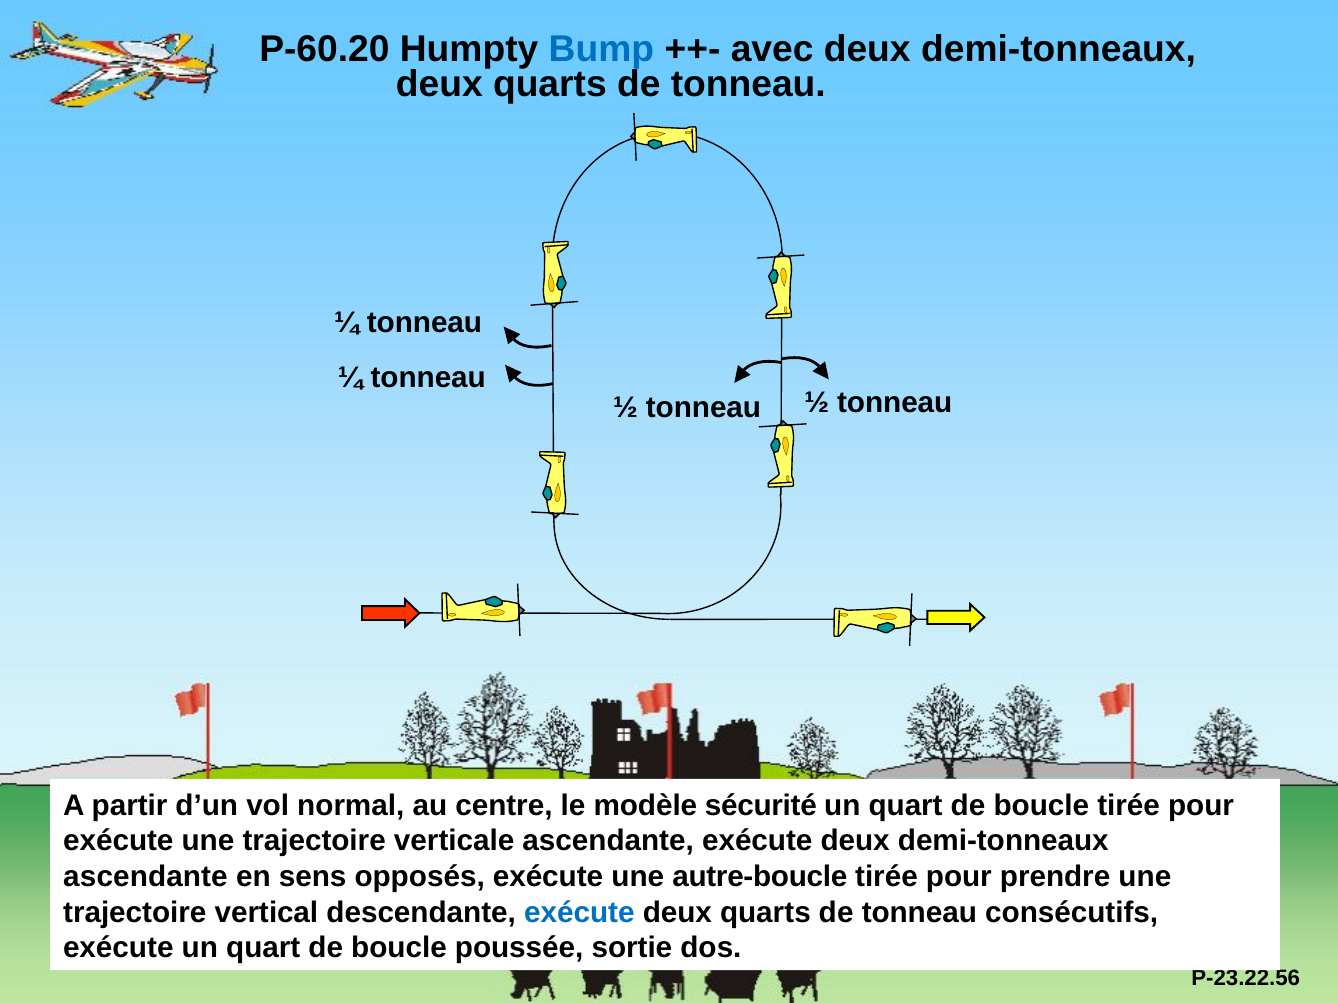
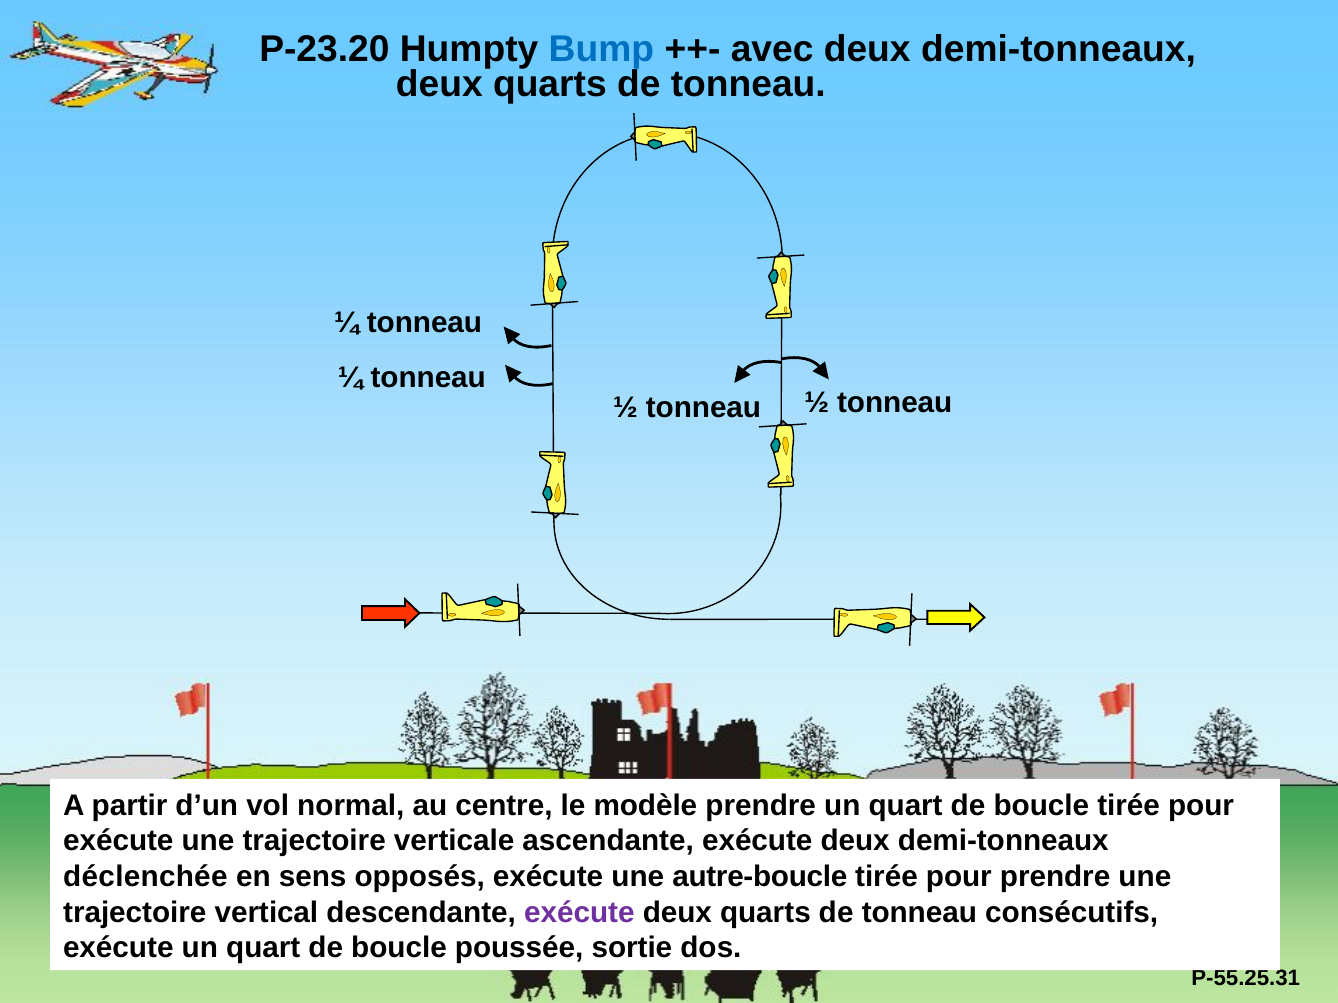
P-60.20: P-60.20 -> P-23.20
modèle sécurité: sécurité -> prendre
ascendante at (145, 877): ascendante -> déclenchée
exécute at (579, 913) colour: blue -> purple
P-23.22.56: P-23.22.56 -> P-55.25.31
